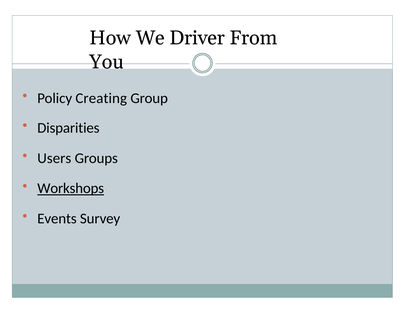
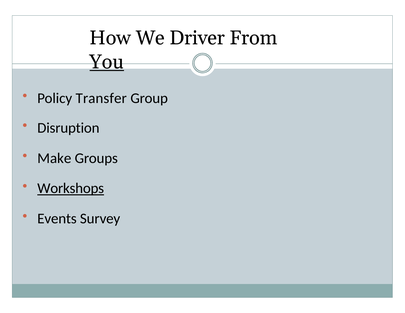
You underline: none -> present
Creating: Creating -> Transfer
Disparities: Disparities -> Disruption
Users: Users -> Make
